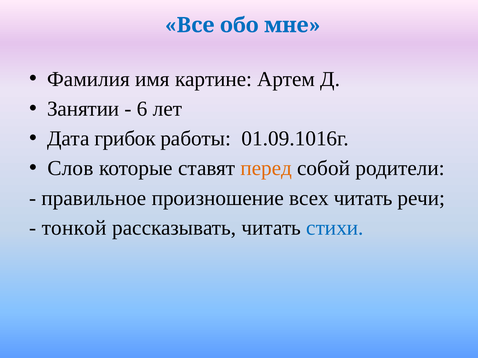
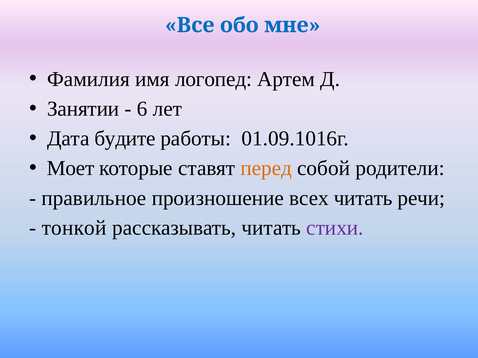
картине: картине -> логопед
грибок: грибок -> будите
Слов: Слов -> Моет
стихи colour: blue -> purple
